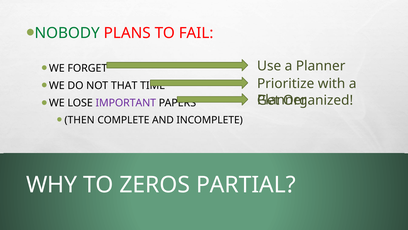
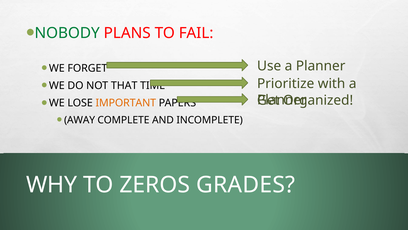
IMPORTANT colour: purple -> orange
THEN: THEN -> AWAY
PARTIAL: PARTIAL -> GRADES
